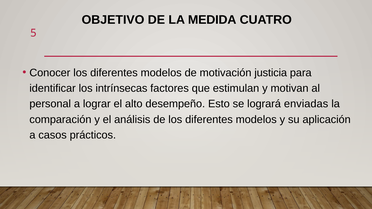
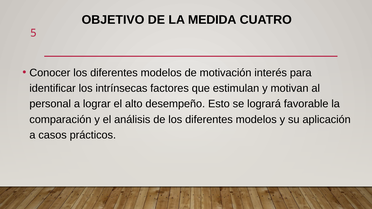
justicia: justicia -> interés
enviadas: enviadas -> favorable
